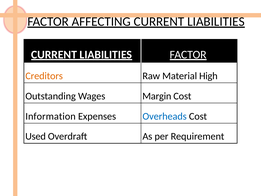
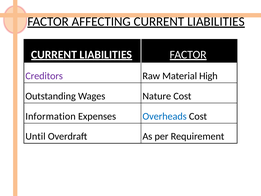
Creditors colour: orange -> purple
Margin: Margin -> Nature
Used: Used -> Until
